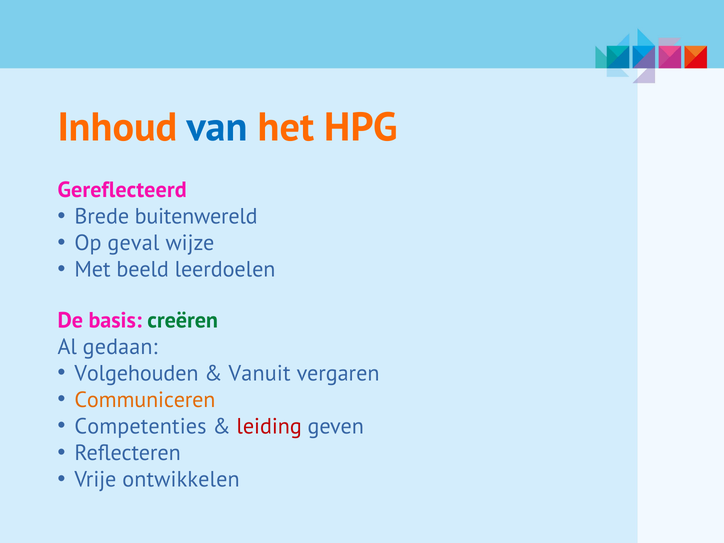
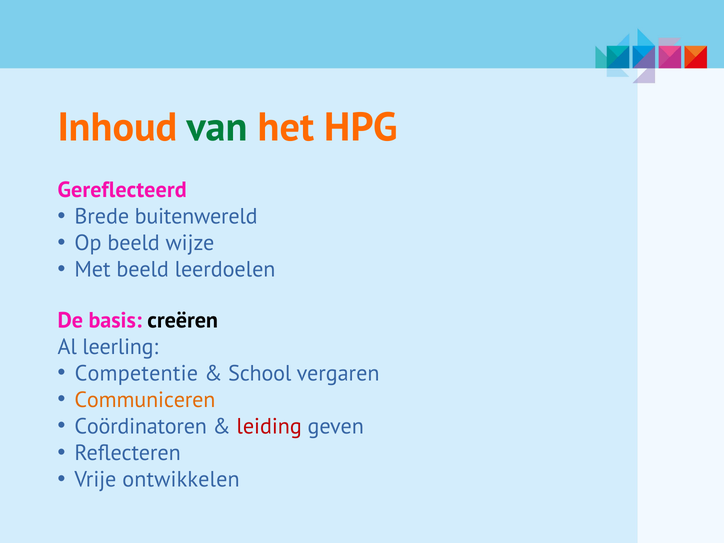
van colour: blue -> green
Op geval: geval -> beeld
creëren colour: green -> black
gedaan: gedaan -> leerling
Volgehouden: Volgehouden -> Competentie
Vanuit: Vanuit -> School
Competenties: Competenties -> Coördinatoren
